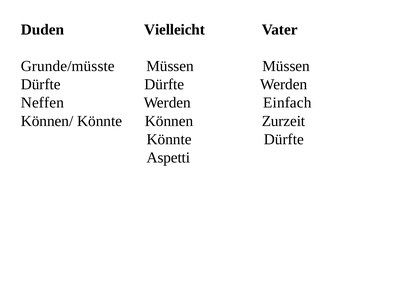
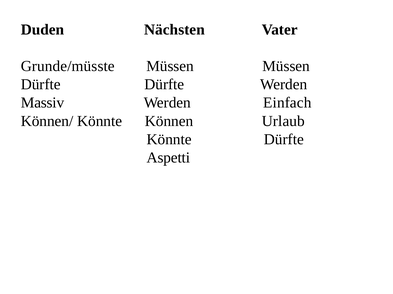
Vielleicht: Vielleicht -> Nächsten
Neffen: Neffen -> Massiv
Zurzeit: Zurzeit -> Urlaub
